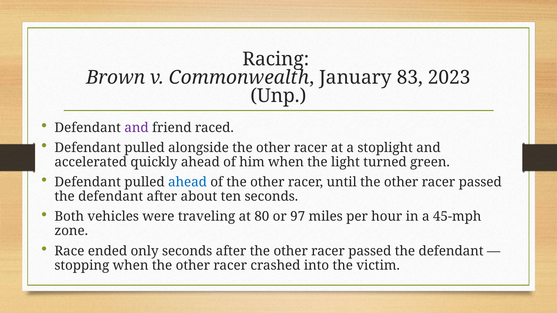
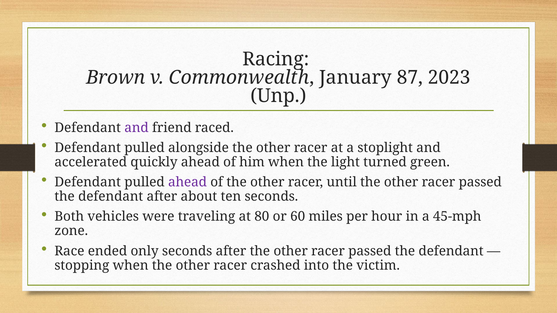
83: 83 -> 87
ahead at (188, 182) colour: blue -> purple
97: 97 -> 60
